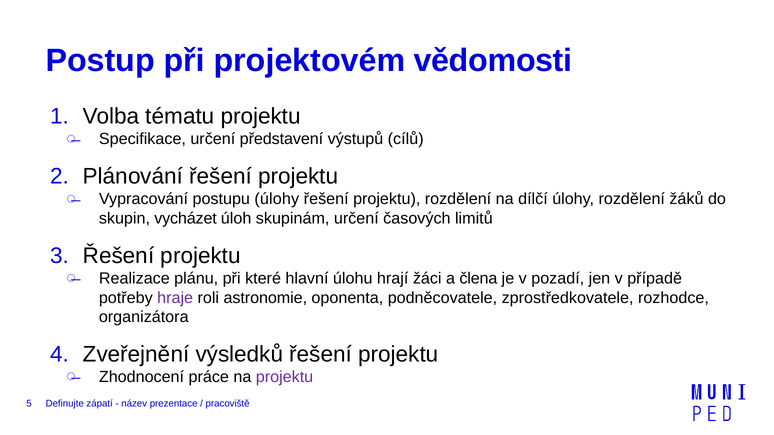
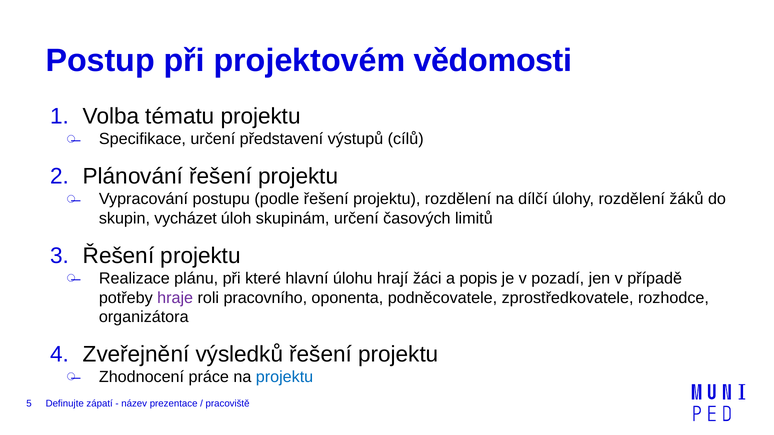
postupu úlohy: úlohy -> podle
člena: člena -> popis
astronomie: astronomie -> pracovního
projektu at (285, 377) colour: purple -> blue
